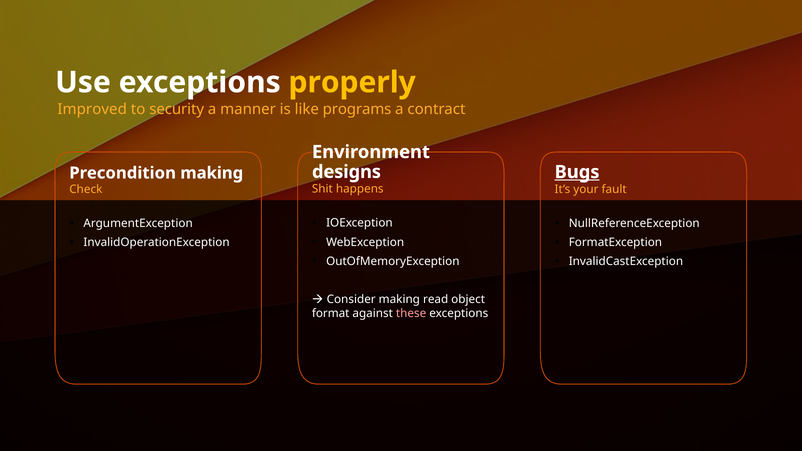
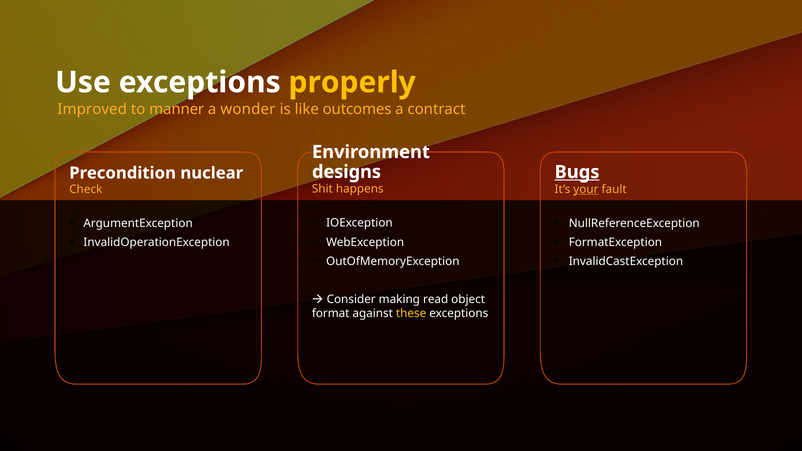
security: security -> manner
manner: manner -> wonder
programs: programs -> outcomes
Precondition making: making -> nuclear
your underline: none -> present
these colour: pink -> yellow
